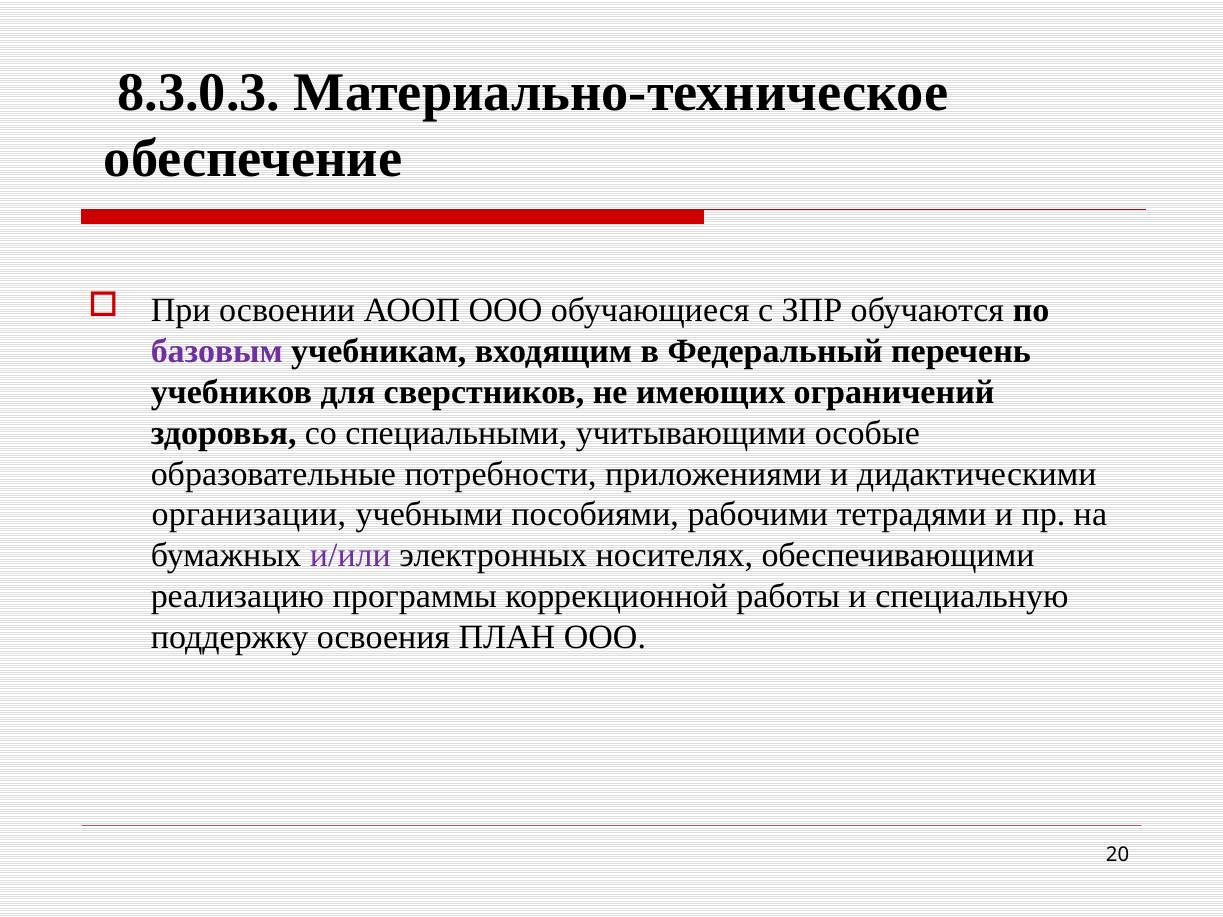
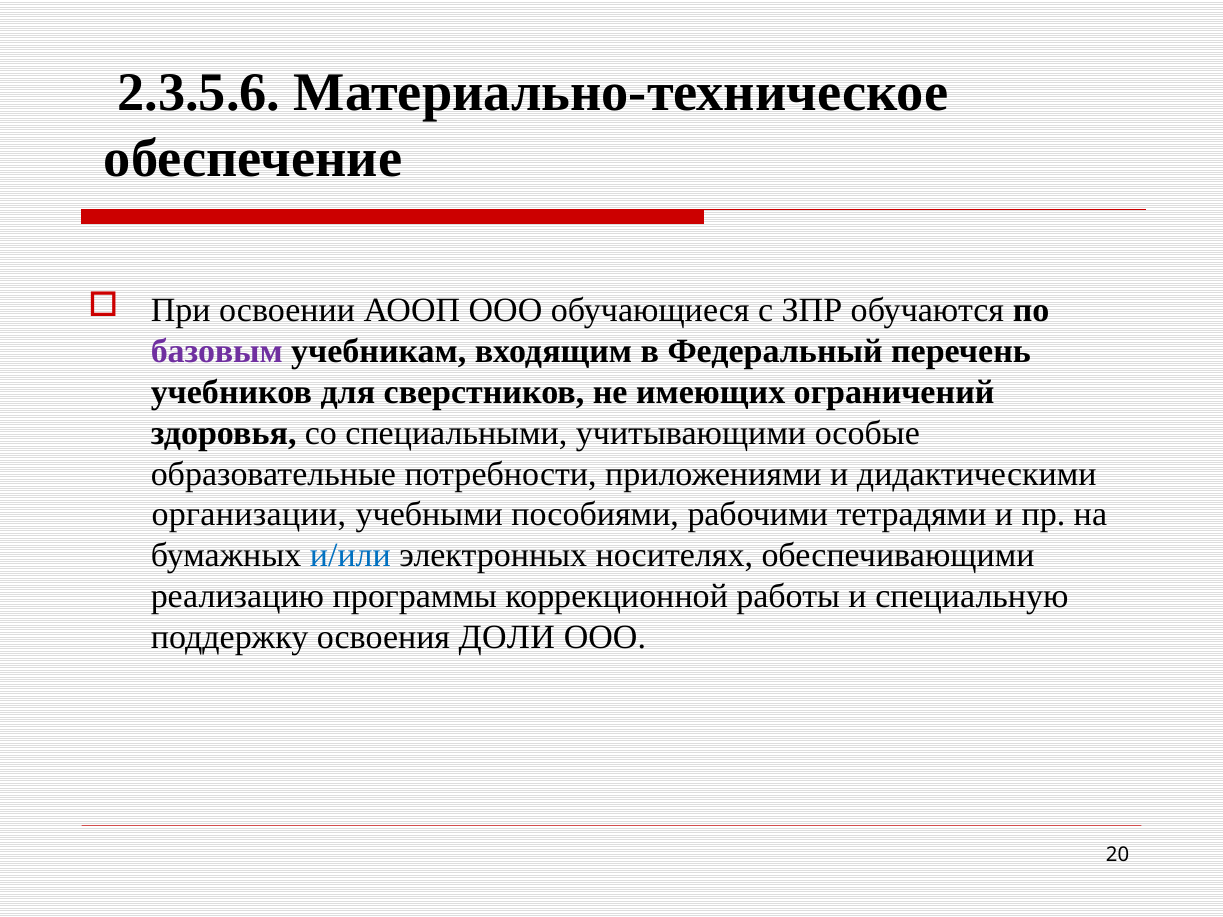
8.3.0.3: 8.3.0.3 -> 2.3.5.6
и/или colour: purple -> blue
ПЛАН: ПЛАН -> ДОЛИ
